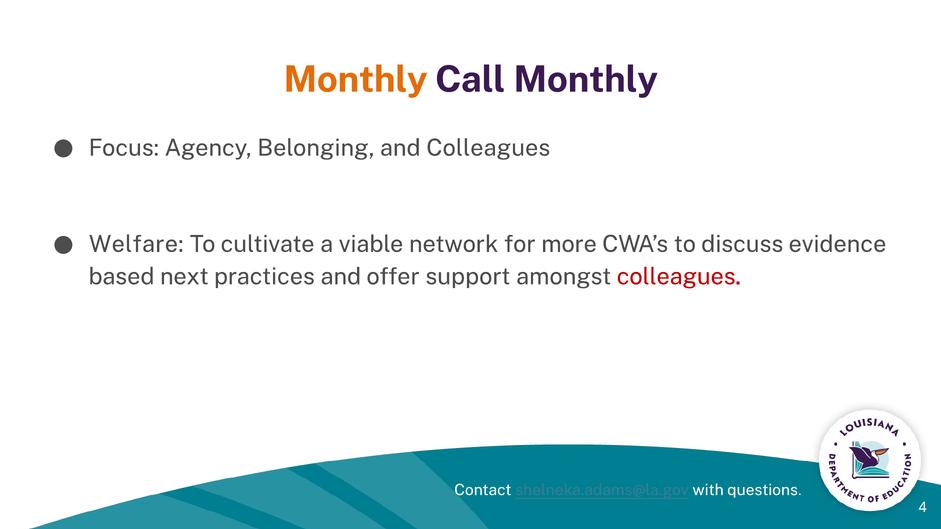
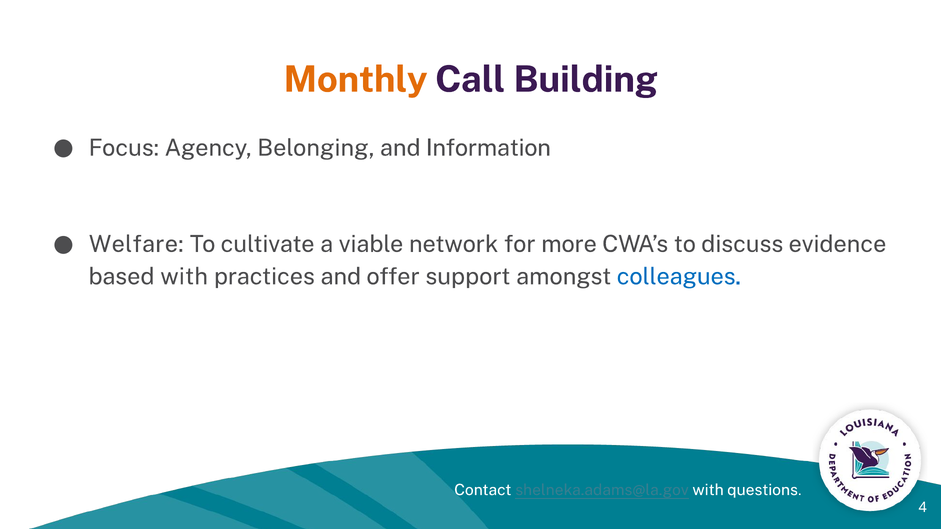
Call Monthly: Monthly -> Building
and Colleagues: Colleagues -> Information
based next: next -> with
colleagues at (679, 277) colour: red -> blue
